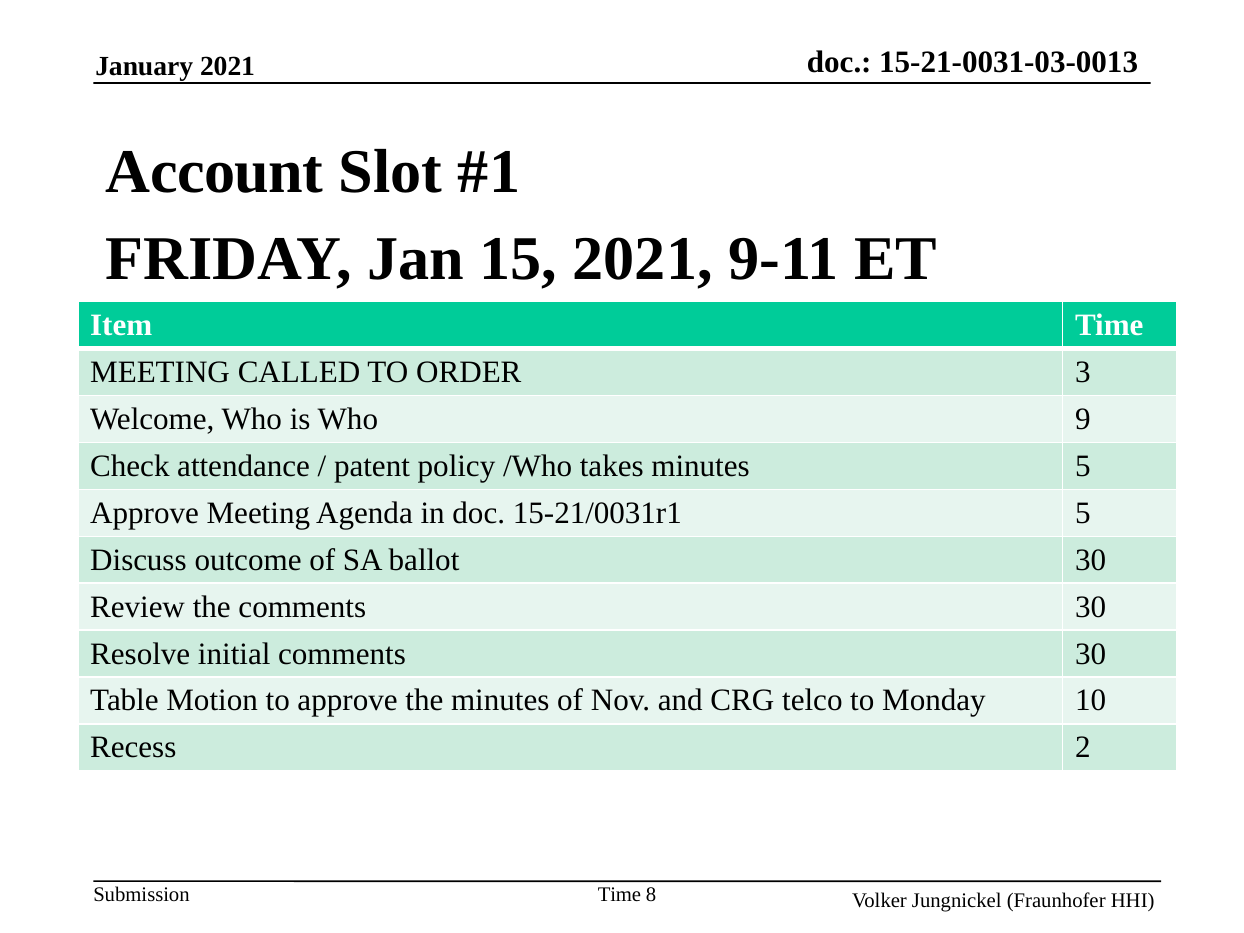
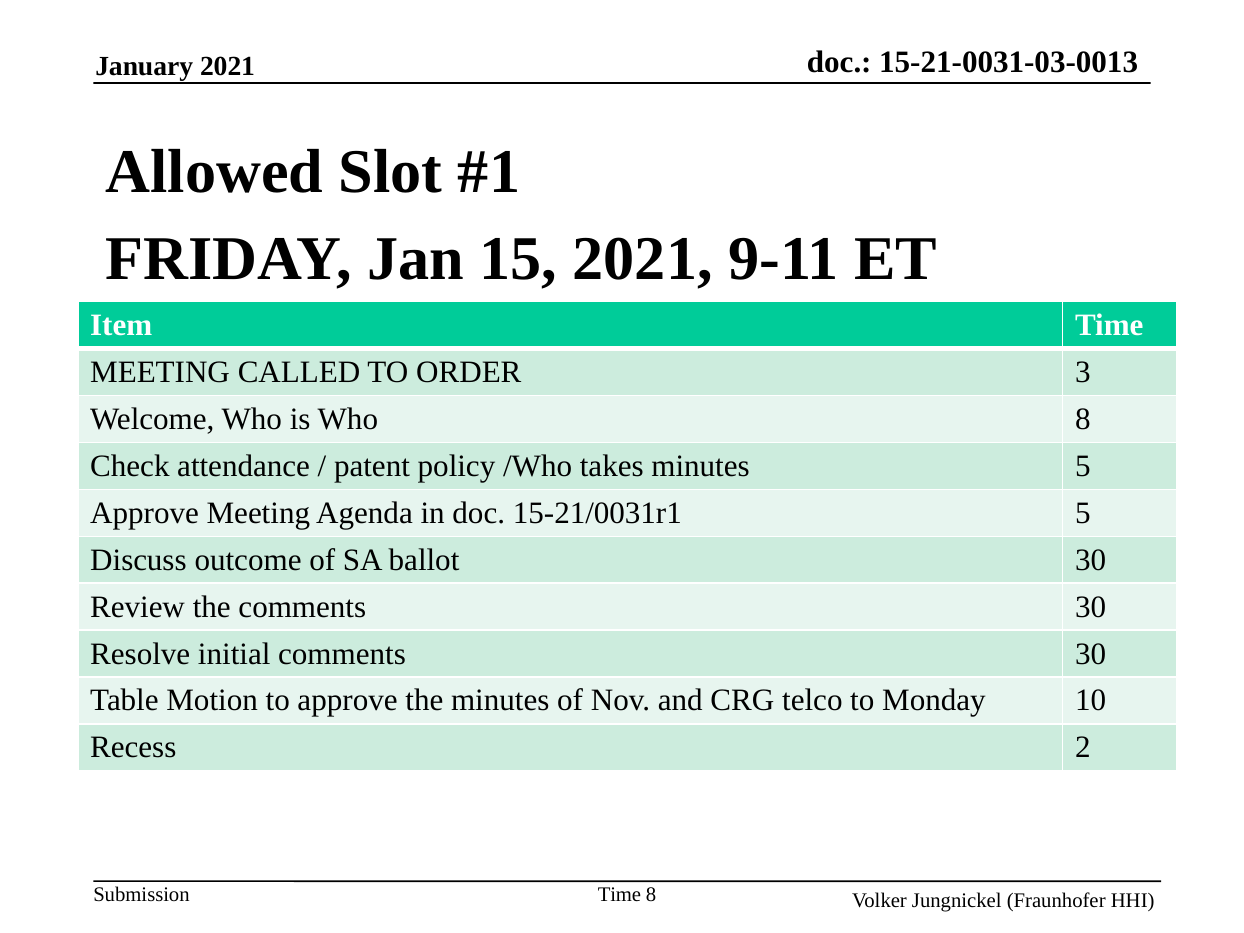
Account: Account -> Allowed
Who 9: 9 -> 8
